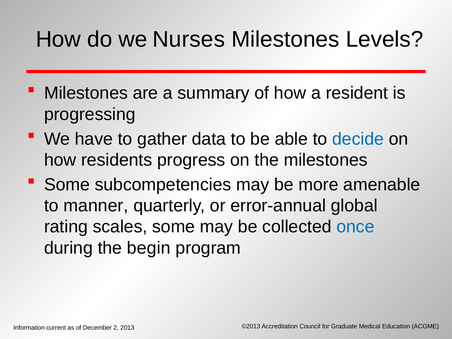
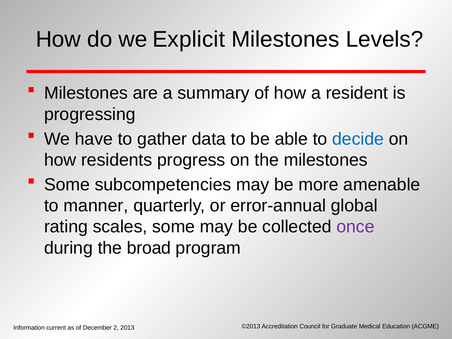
Nurses: Nurses -> Explicit
once colour: blue -> purple
begin: begin -> broad
